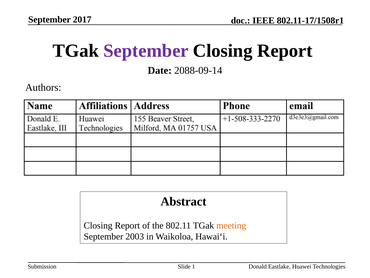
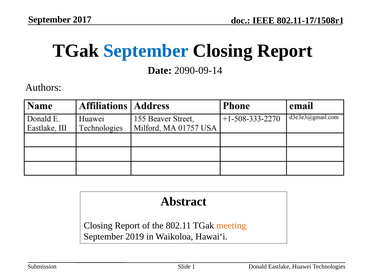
September at (146, 51) colour: purple -> blue
2088-09-14: 2088-09-14 -> 2090-09-14
2003: 2003 -> 2019
